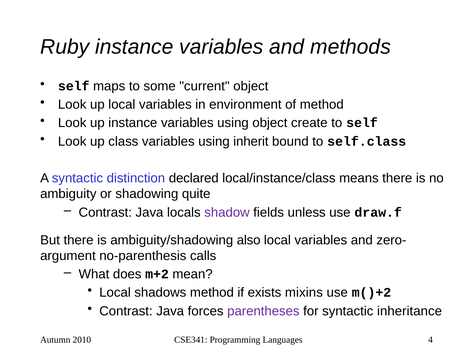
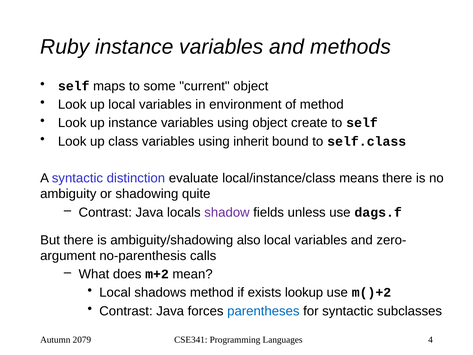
declared: declared -> evaluate
draw.f: draw.f -> dags.f
mixins: mixins -> lookup
parentheses colour: purple -> blue
inheritance: inheritance -> subclasses
2010: 2010 -> 2079
